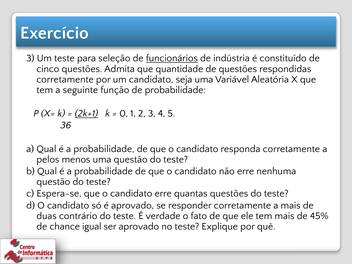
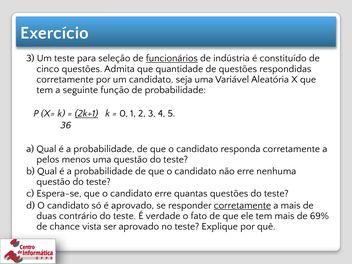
corretamente at (242, 205) underline: none -> present
45%: 45% -> 69%
igual: igual -> vista
